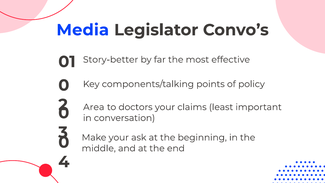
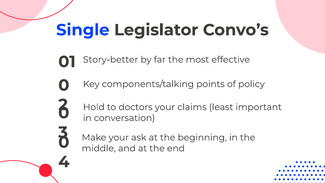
Media: Media -> Single
Area: Area -> Hold
